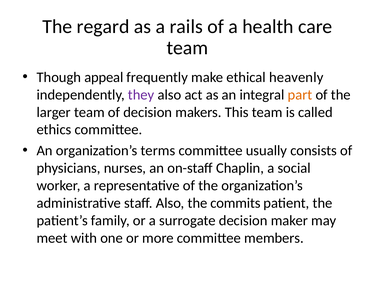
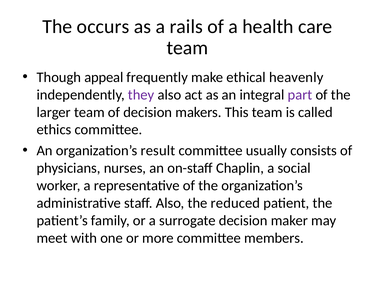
regard: regard -> occurs
part colour: orange -> purple
terms: terms -> result
commits: commits -> reduced
